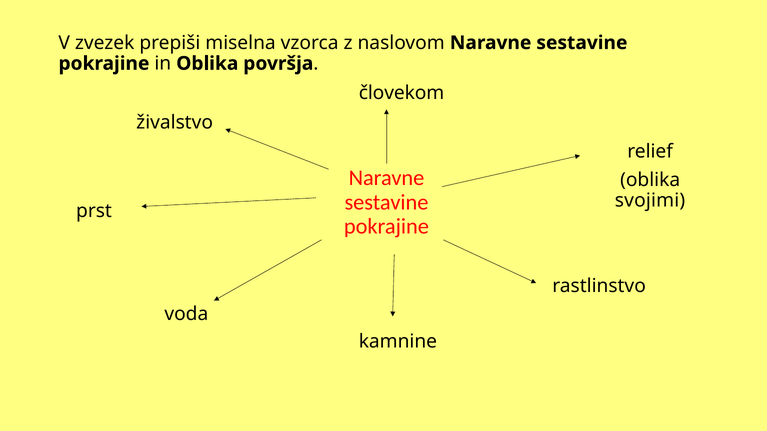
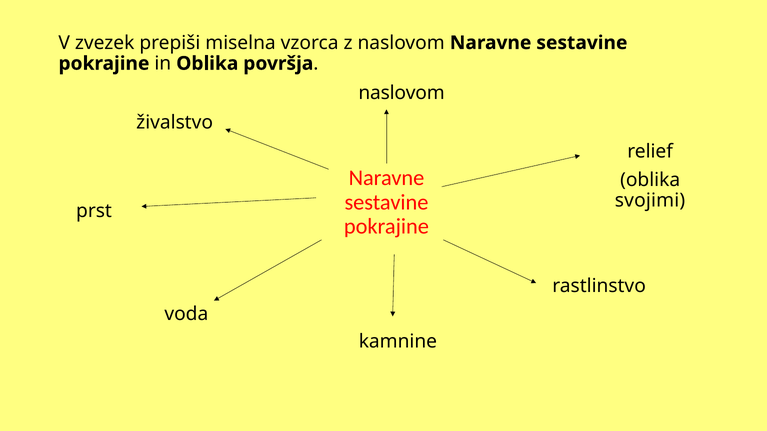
človekom at (402, 93): človekom -> naslovom
